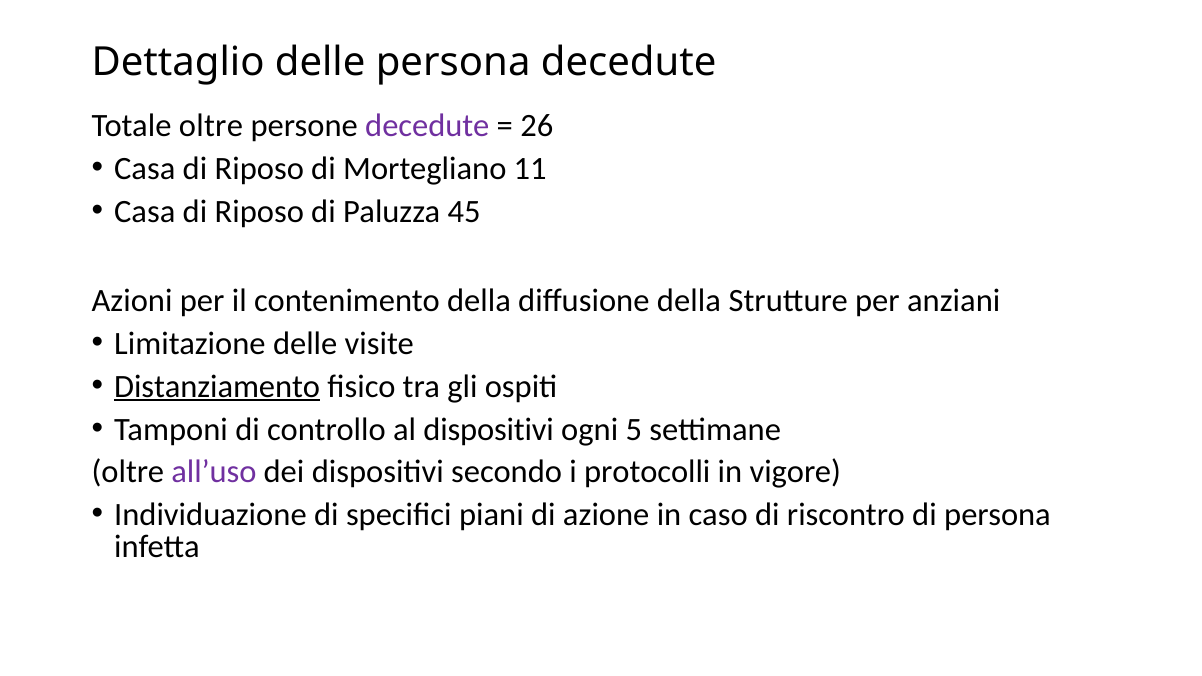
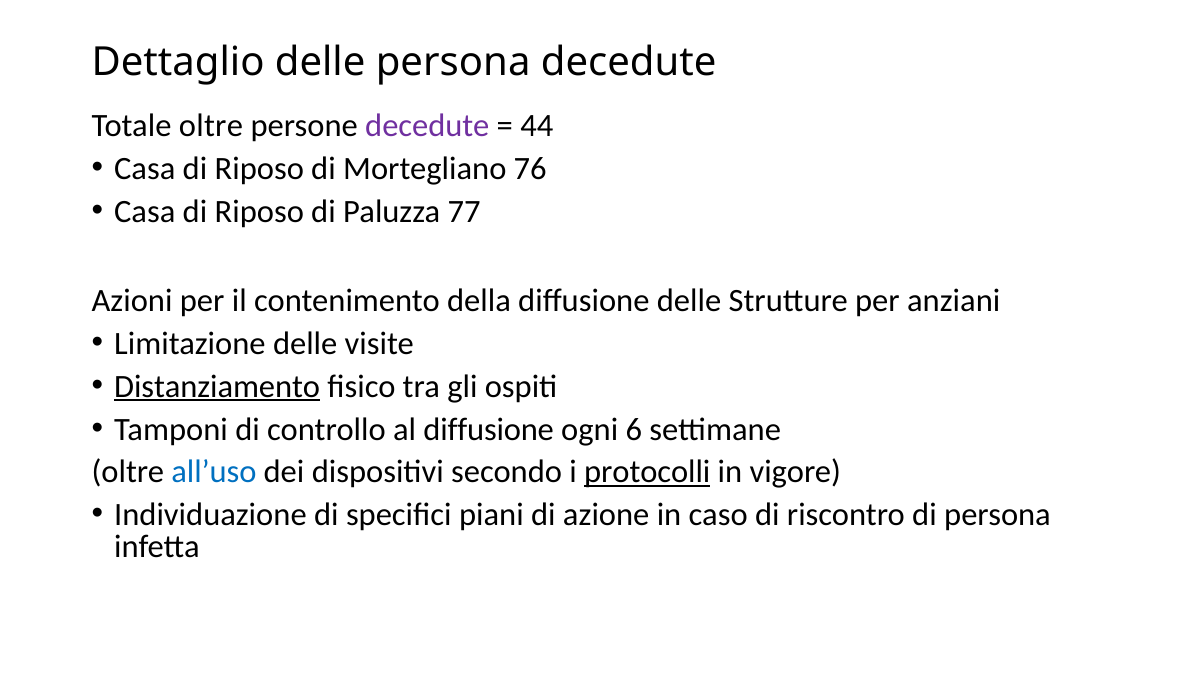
26: 26 -> 44
11: 11 -> 76
45: 45 -> 77
diffusione della: della -> delle
al dispositivi: dispositivi -> diffusione
5: 5 -> 6
all’uso colour: purple -> blue
protocolli underline: none -> present
